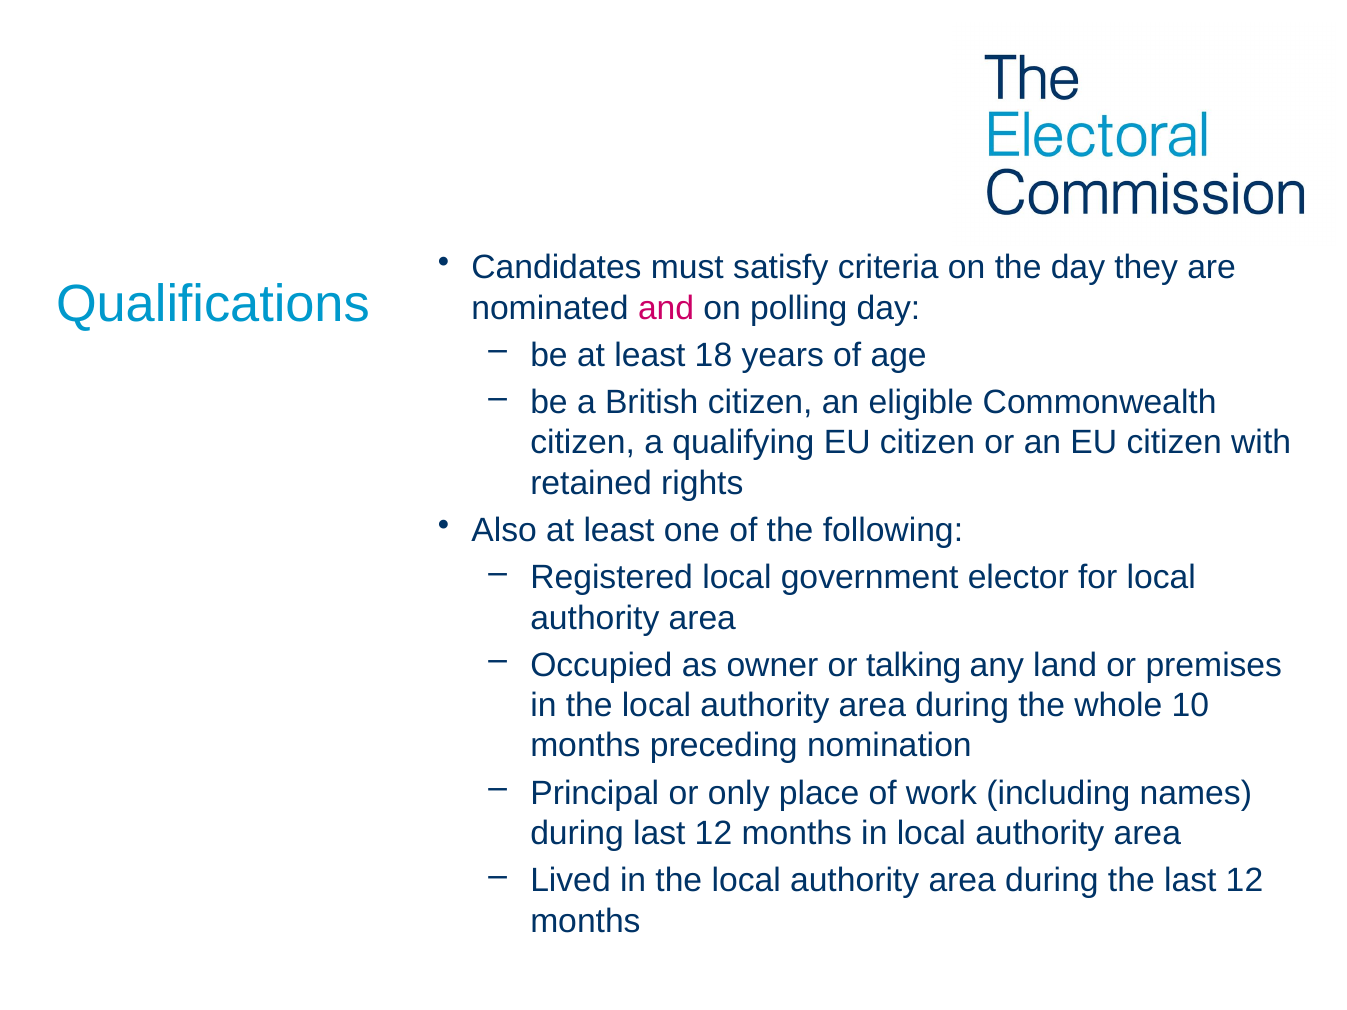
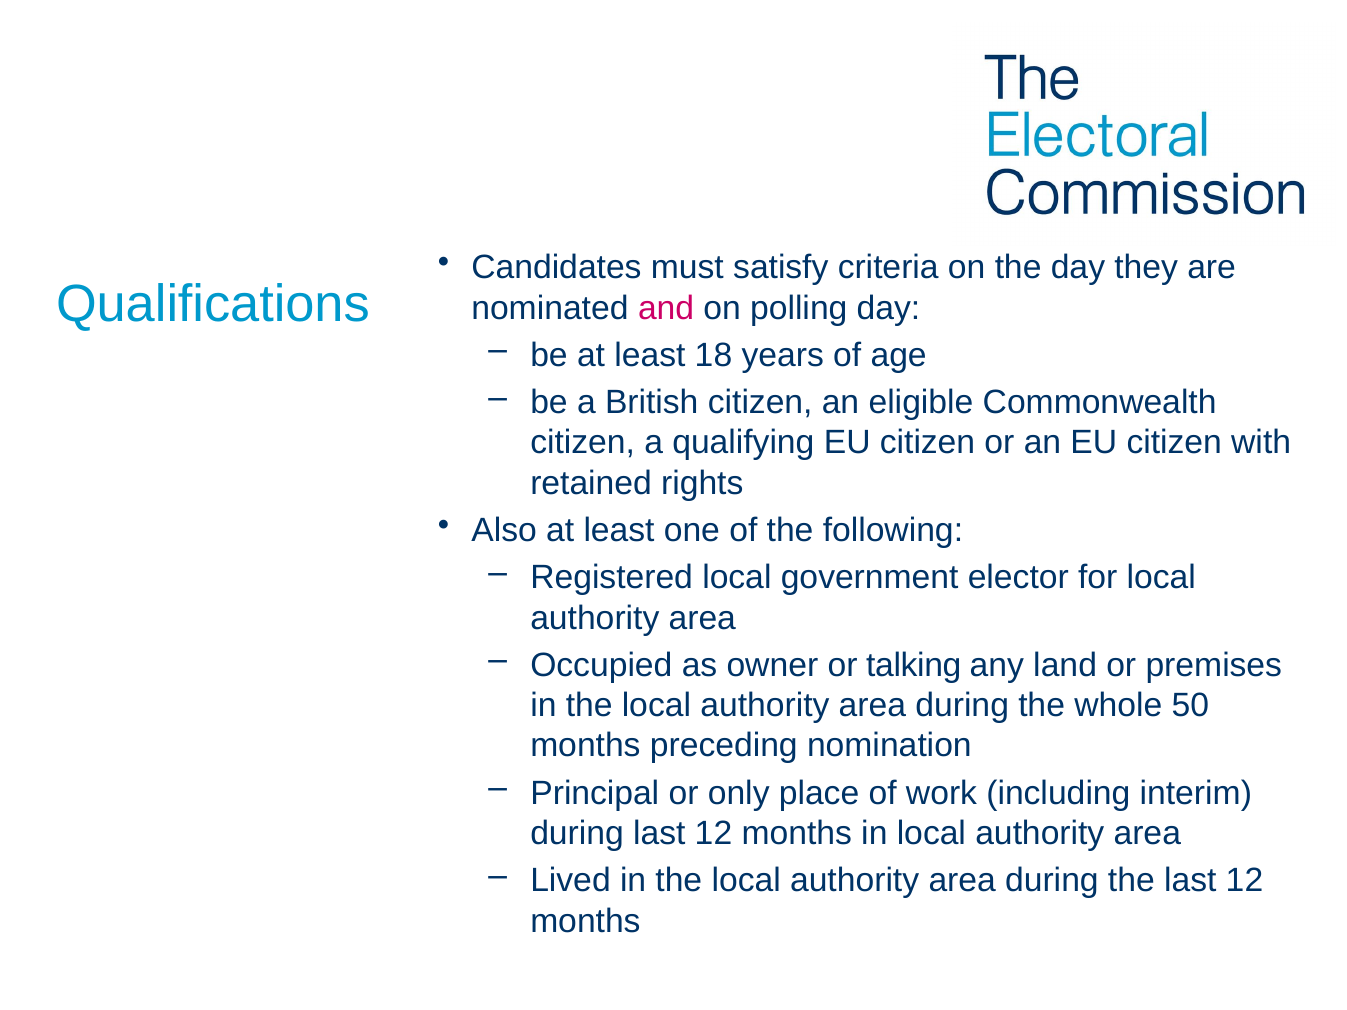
10: 10 -> 50
names: names -> interim
